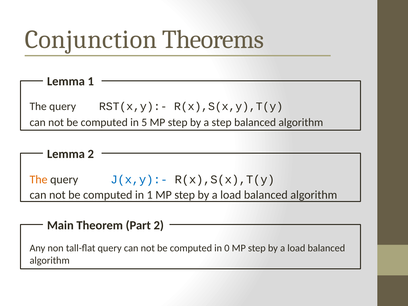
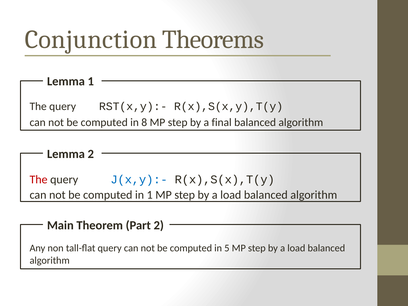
5: 5 -> 8
a step: step -> final
The at (39, 180) colour: orange -> red
0: 0 -> 5
